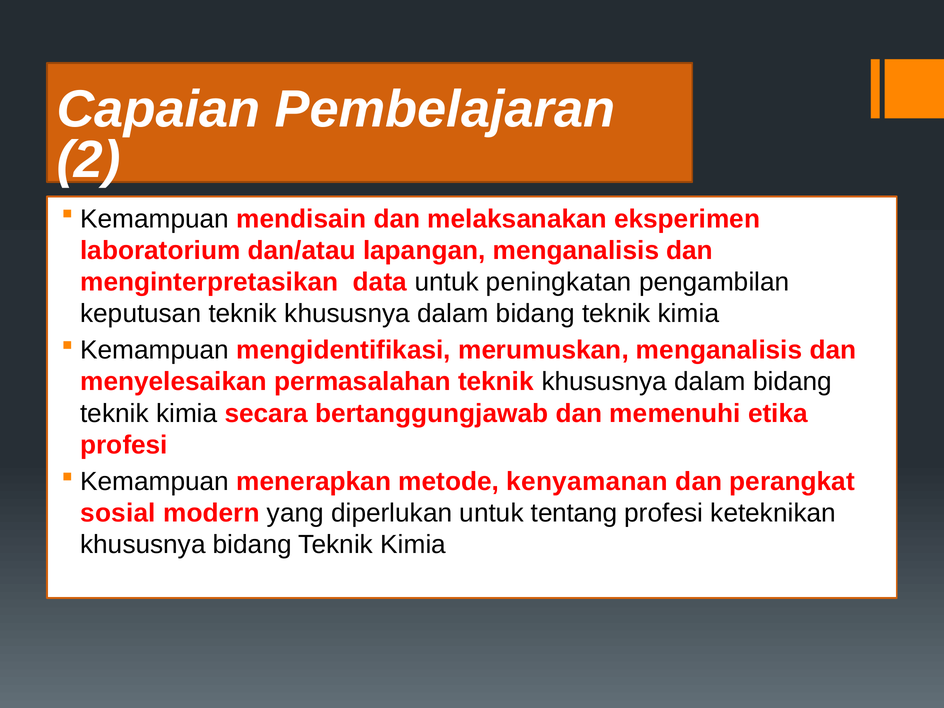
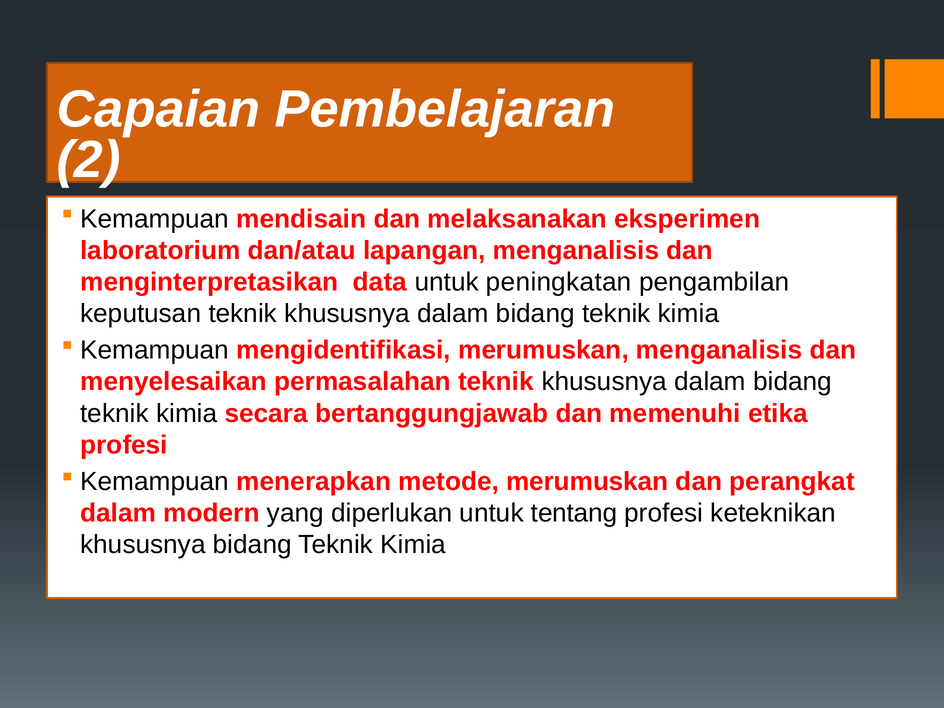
metode kenyamanan: kenyamanan -> merumuskan
sosial at (118, 513): sosial -> dalam
